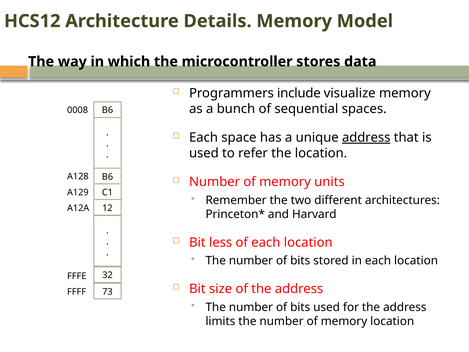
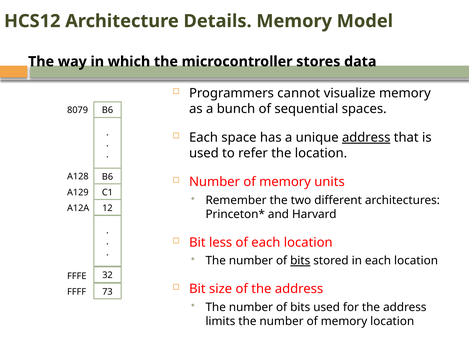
include: include -> cannot
0008: 0008 -> 8079
bits at (300, 261) underline: none -> present
